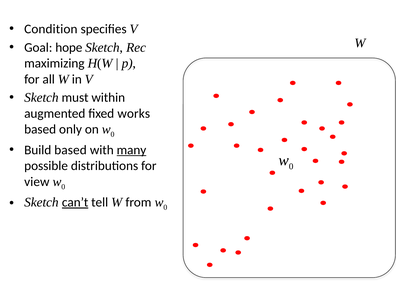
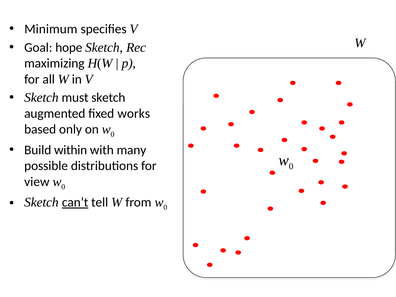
Condition: Condition -> Minimum
must within: within -> sketch
Build based: based -> within
many underline: present -> none
